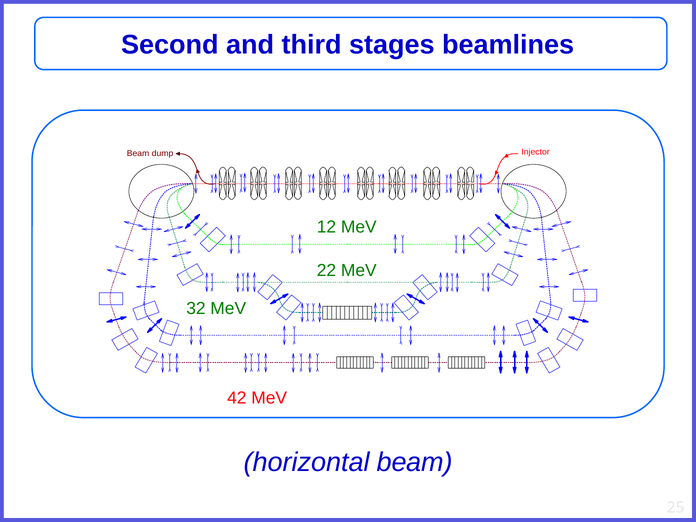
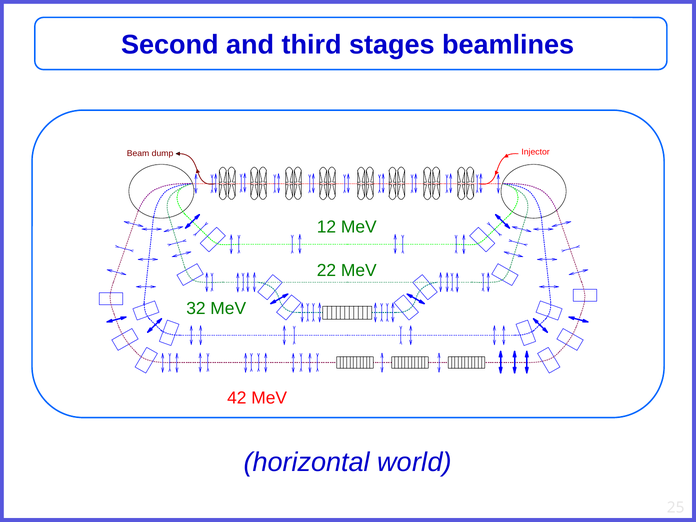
horizontal beam: beam -> world
